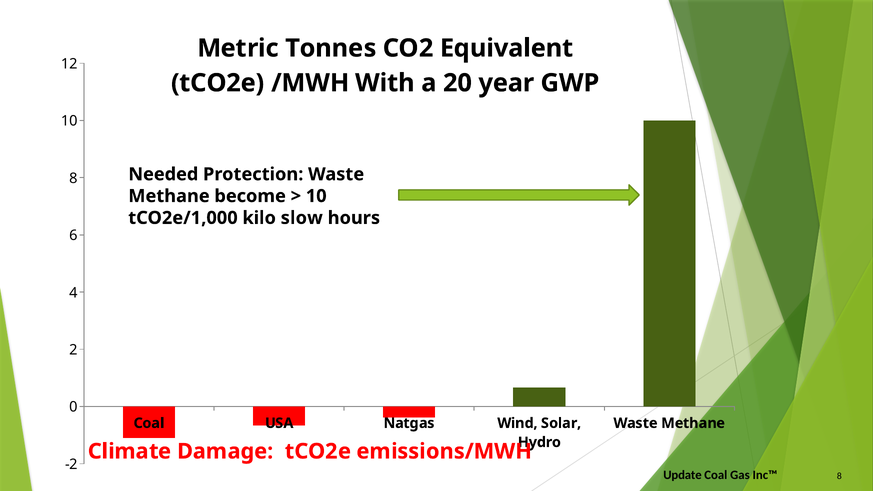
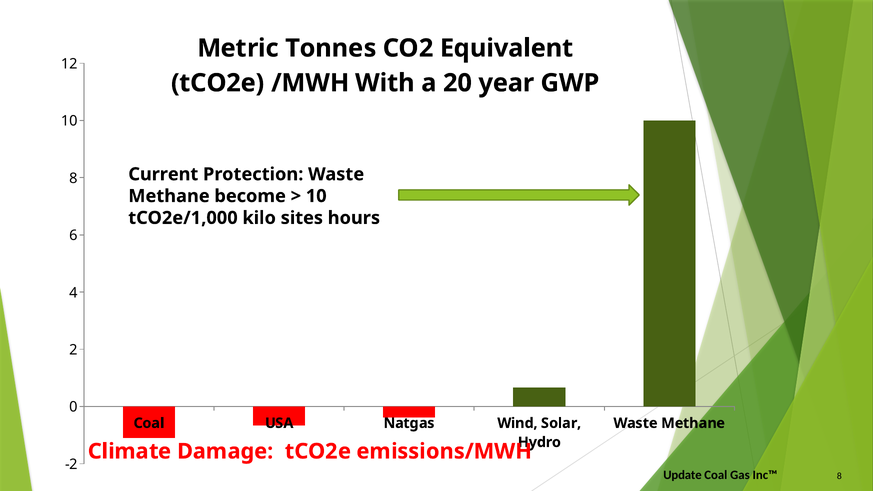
Needed: Needed -> Current
slow: slow -> sites
